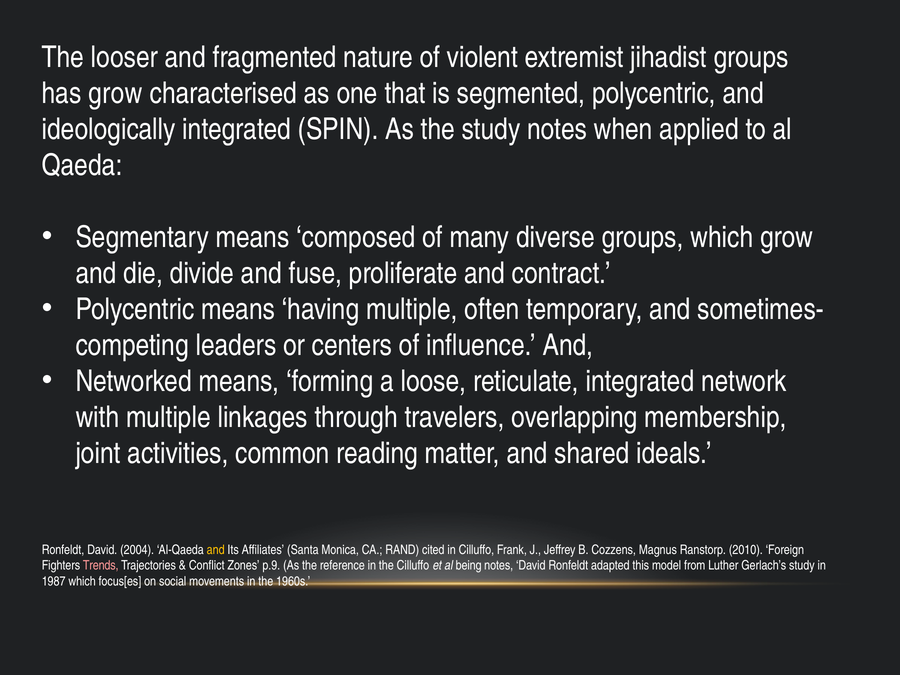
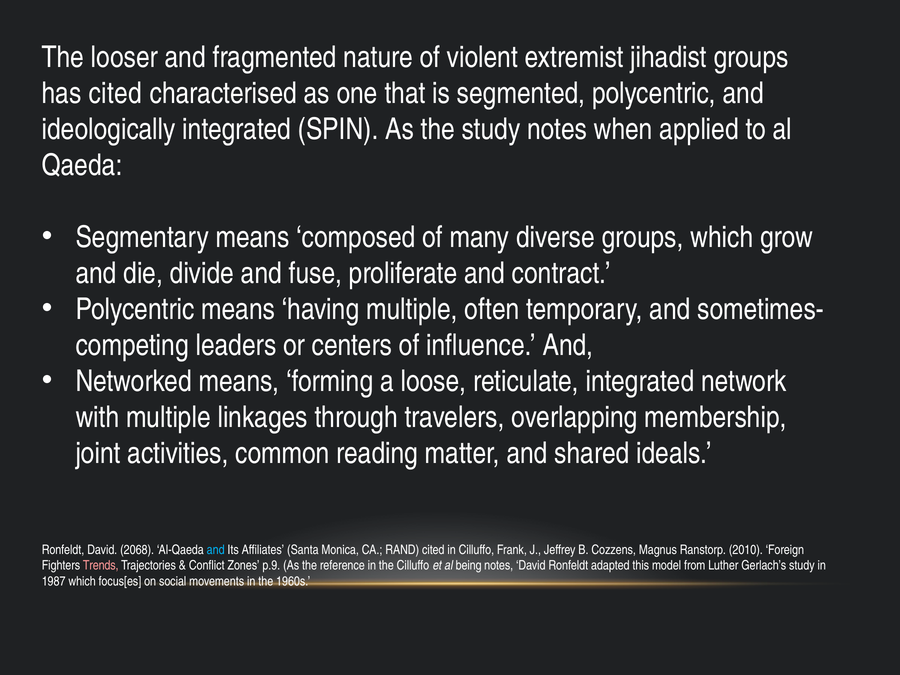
has grow: grow -> cited
2004: 2004 -> 2068
and at (216, 550) colour: yellow -> light blue
